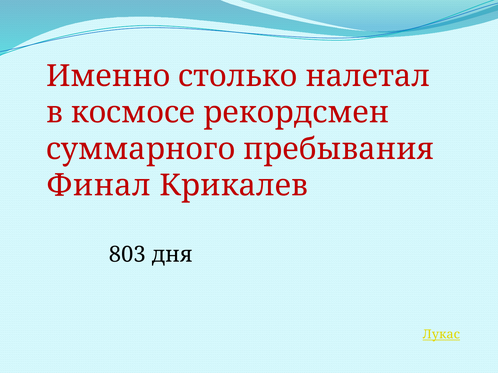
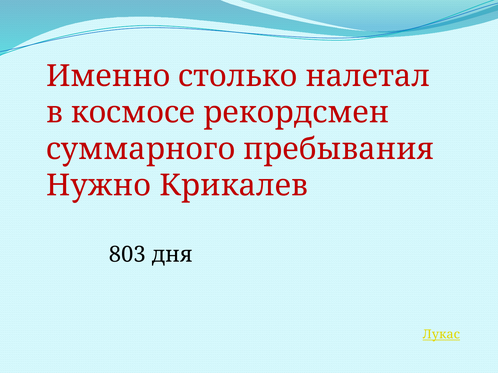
Финал: Финал -> Нужно
